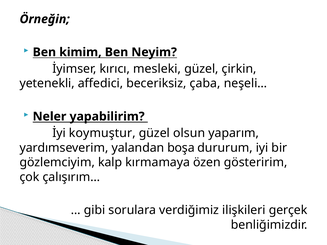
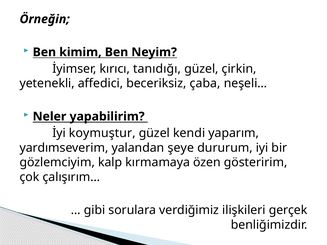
mesleki: mesleki -> tanıdığı
olsun: olsun -> kendi
boşa: boşa -> şeye
